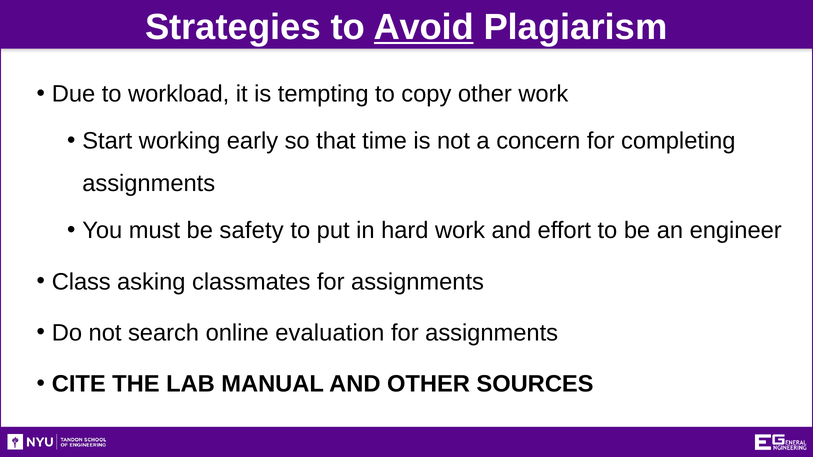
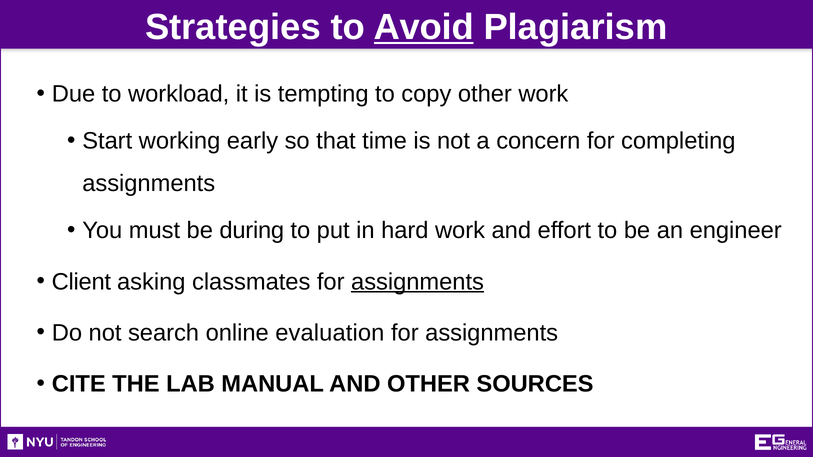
safety: safety -> during
Class: Class -> Client
assignments at (418, 282) underline: none -> present
